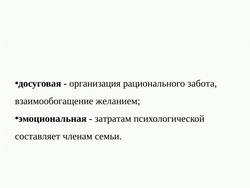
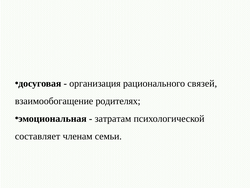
забота: забота -> связей
желанием: желанием -> родителях
